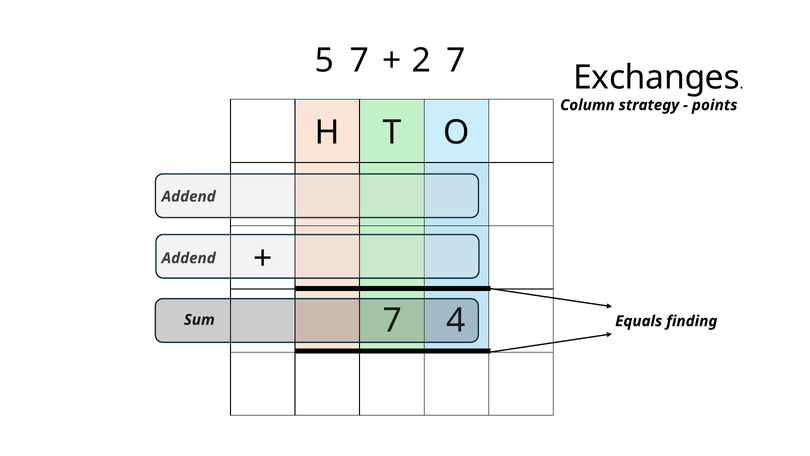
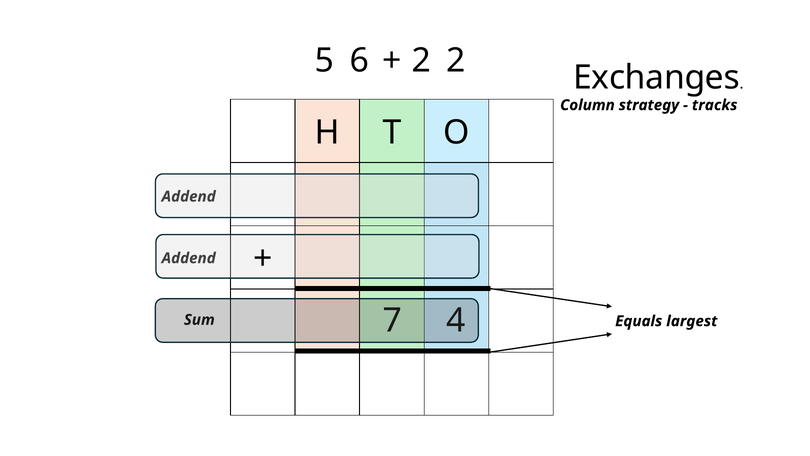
5 7: 7 -> 6
2 7: 7 -> 2
points: points -> tracks
finding: finding -> largest
